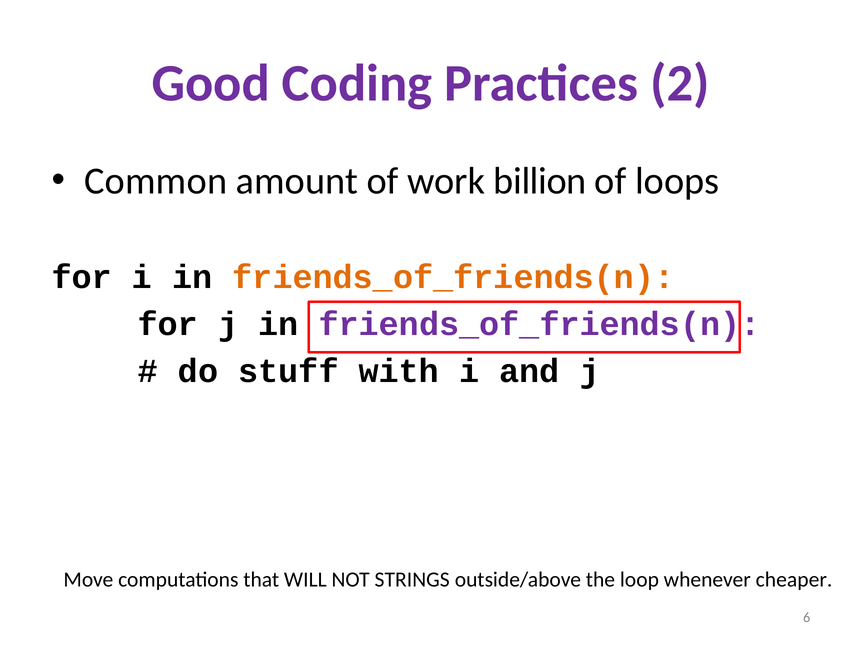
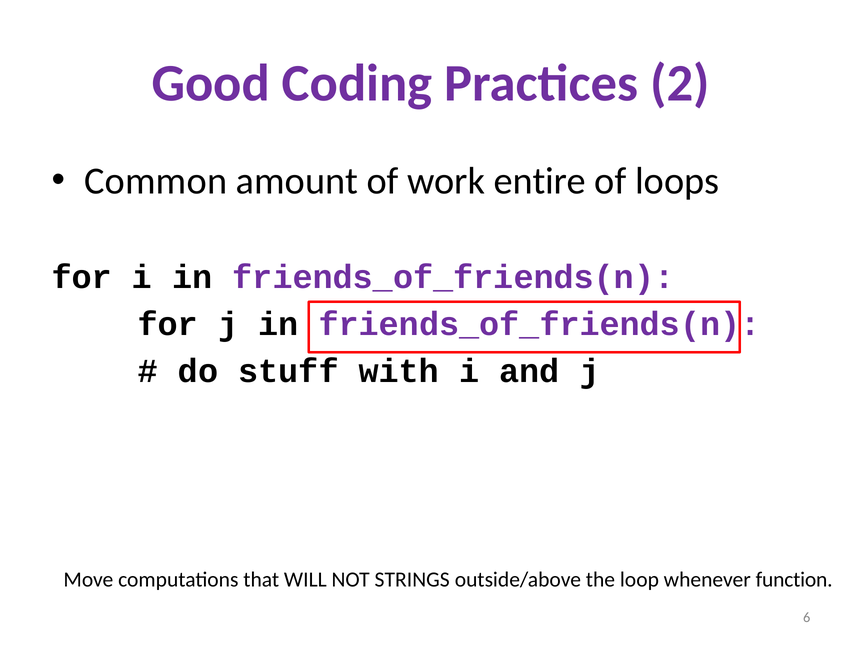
billion: billion -> entire
friends_of_friends(n at (453, 277) colour: orange -> purple
cheaper: cheaper -> function
